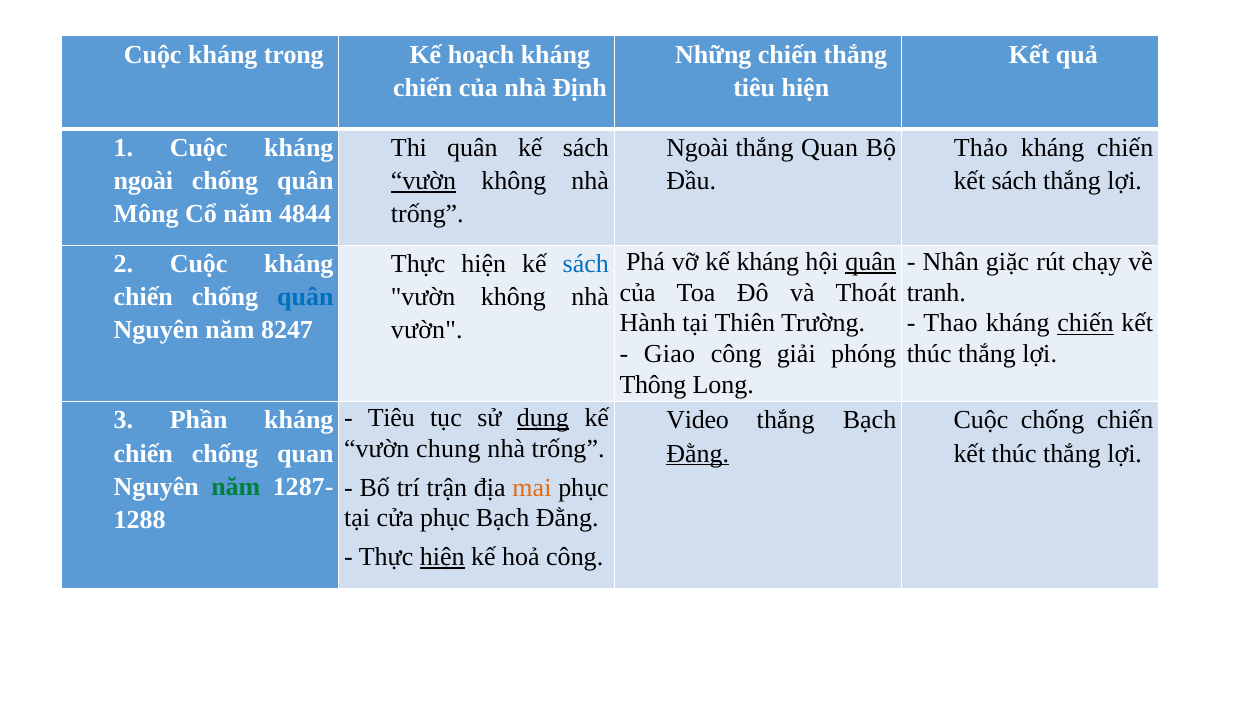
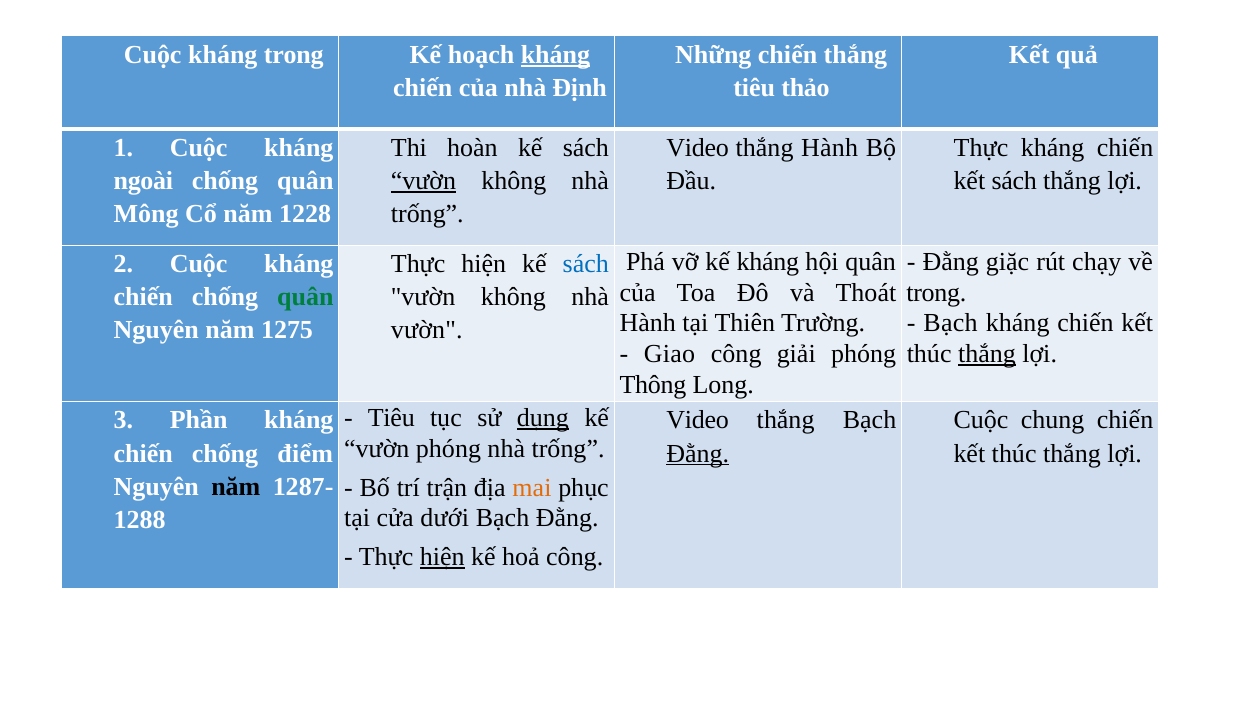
kháng at (555, 55) underline: none -> present
tiêu hiện: hiện -> thảo
Thi quân: quân -> hoàn
Ngoài at (698, 148): Ngoài -> Video
thắng Quan: Quan -> Hành
Thảo at (981, 148): Thảo -> Thực
4844: 4844 -> 1228
quân at (871, 262) underline: present -> none
Nhân at (951, 262): Nhân -> Đằng
tranh at (936, 293): tranh -> trong
quân at (305, 297) colour: blue -> green
Thao at (951, 324): Thao -> Bạch
chiến at (1085, 324) underline: present -> none
8247: 8247 -> 1275
thắng at (987, 354) underline: none -> present
Cuộc chống: chống -> chung
vườn chung: chung -> phóng
chống quan: quan -> điểm
năm at (236, 487) colour: green -> black
cửa phục: phục -> dưới
